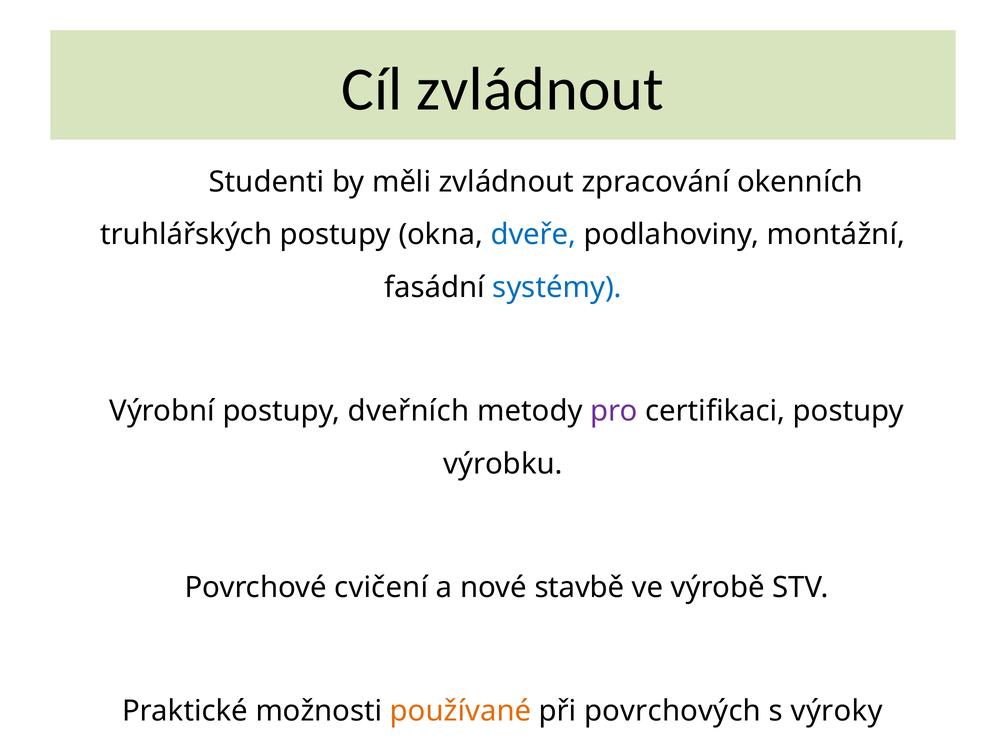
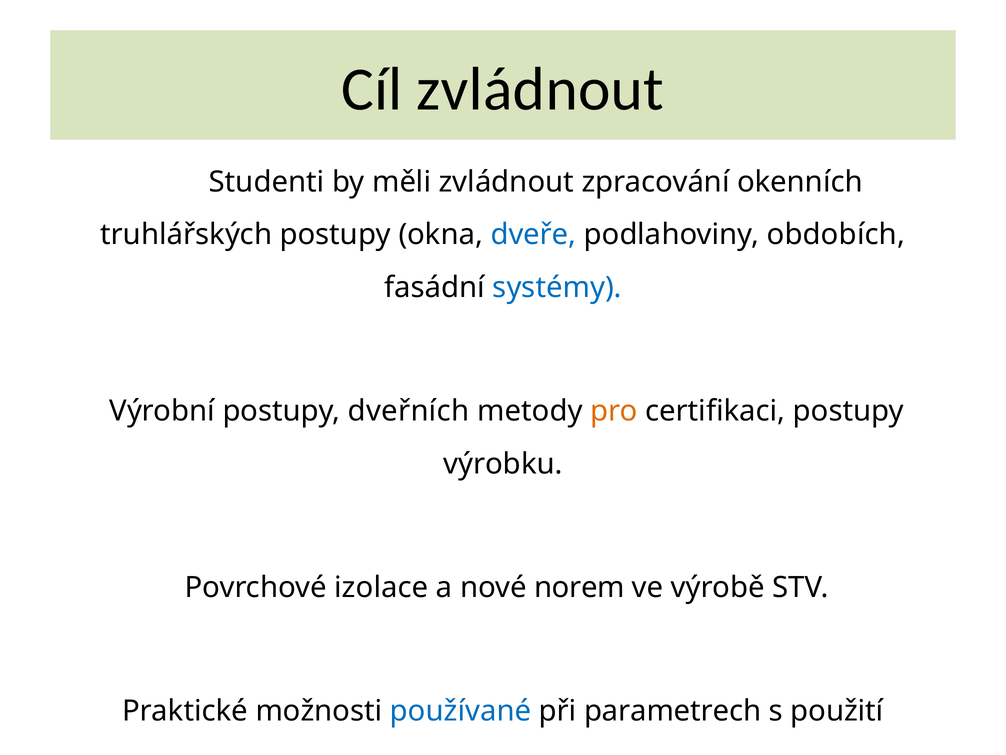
montážní: montážní -> obdobích
pro colour: purple -> orange
cvičení: cvičení -> izolace
stavbě: stavbě -> norem
používané colour: orange -> blue
povrchových: povrchových -> parametrech
výroky: výroky -> použití
